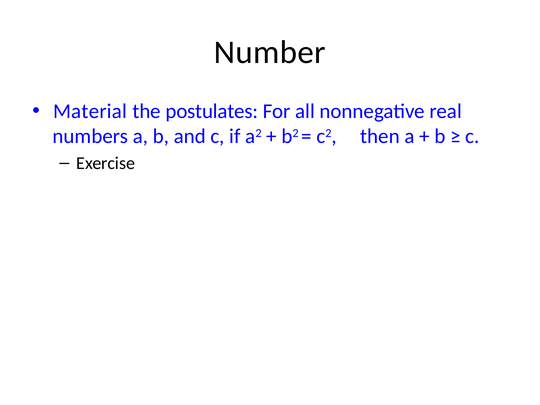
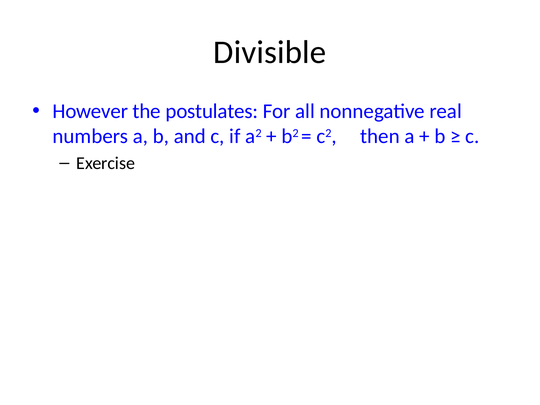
Number: Number -> Divisible
Material: Material -> However
